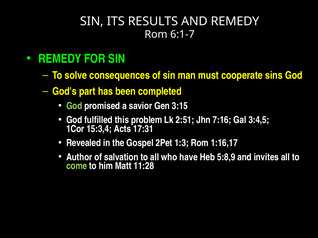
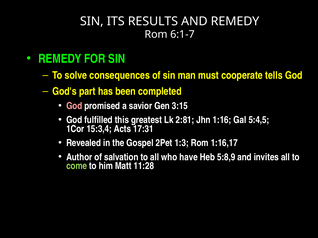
sins: sins -> tells
God at (74, 106) colour: light green -> pink
problem: problem -> greatest
2:51: 2:51 -> 2:81
7:16: 7:16 -> 1:16
3:4,5: 3:4,5 -> 5:4,5
